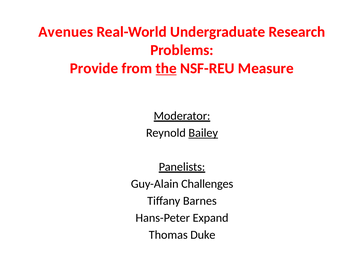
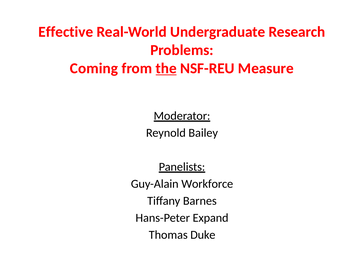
Avenues: Avenues -> Effective
Provide: Provide -> Coming
Bailey underline: present -> none
Challenges: Challenges -> Workforce
